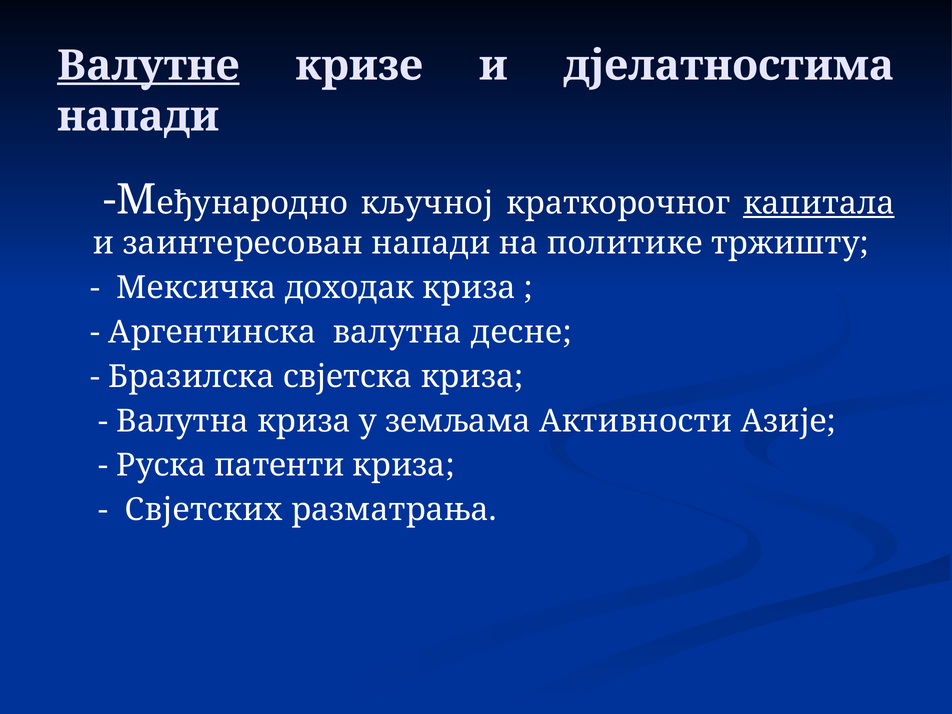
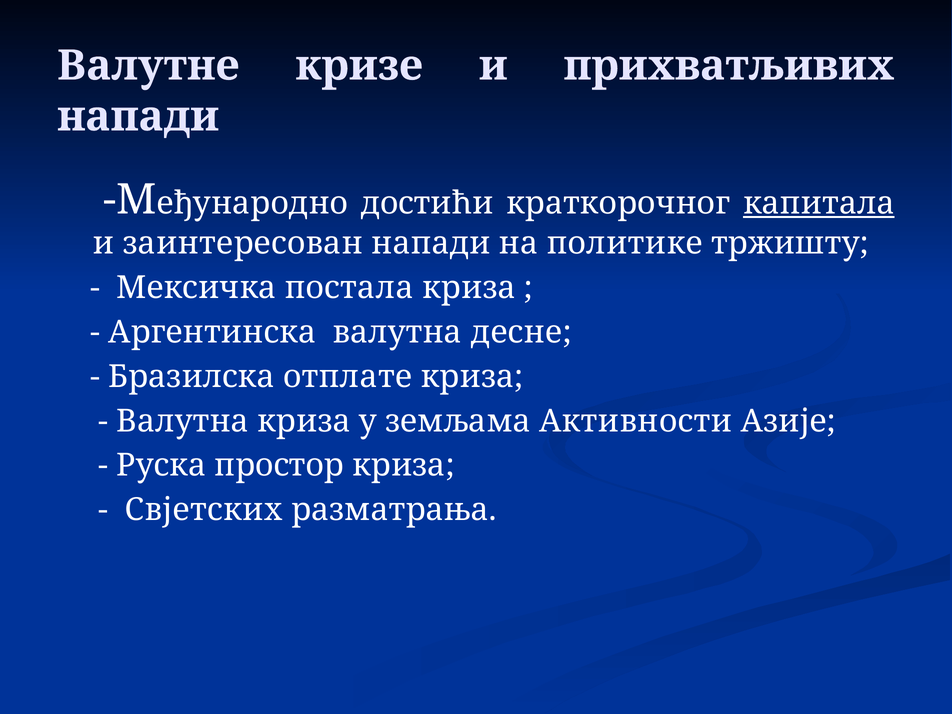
Валутне underline: present -> none
дјелатностима: дјелатностима -> прихватљивих
кључној: кључној -> достићи
доходак: доходак -> постала
свјетска: свјетска -> отплате
патенти: патенти -> простор
